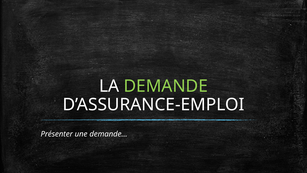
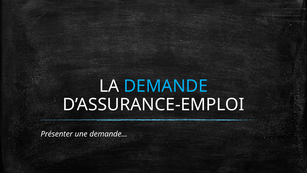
DEMANDE colour: light green -> light blue
